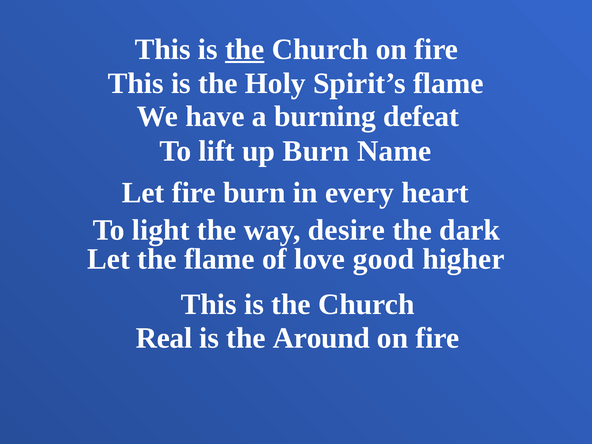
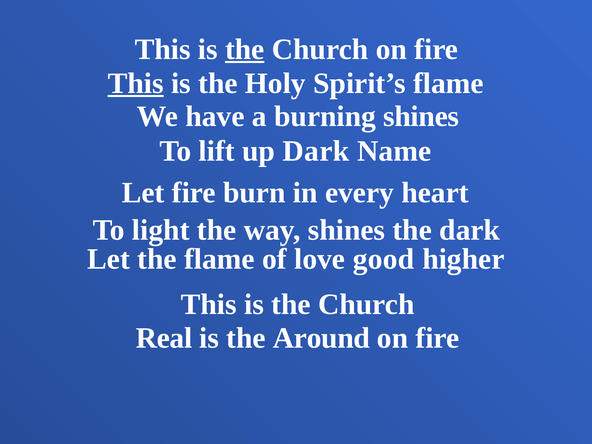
This at (136, 83) underline: none -> present
burning defeat: defeat -> shines
up Burn: Burn -> Dark
way desire: desire -> shines
